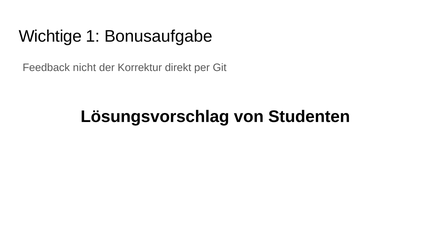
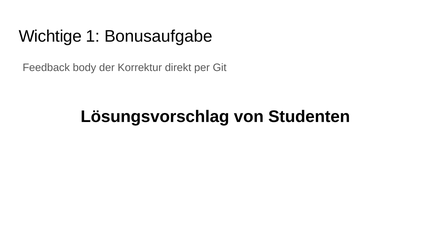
nicht: nicht -> body
